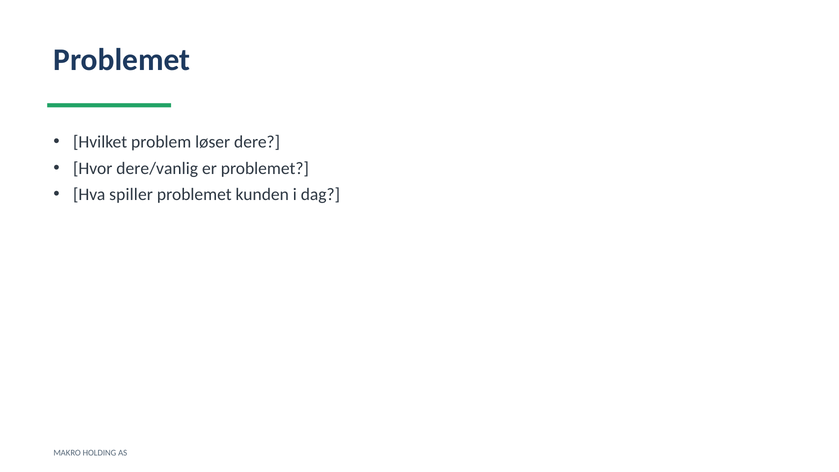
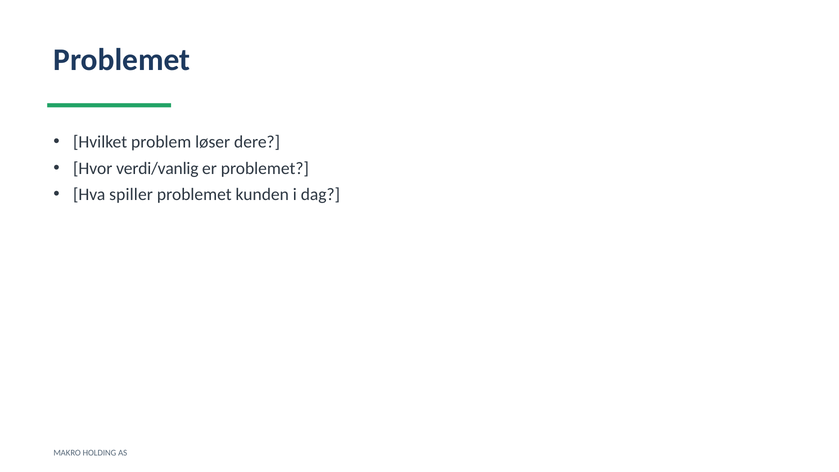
dere/vanlig: dere/vanlig -> verdi/vanlig
